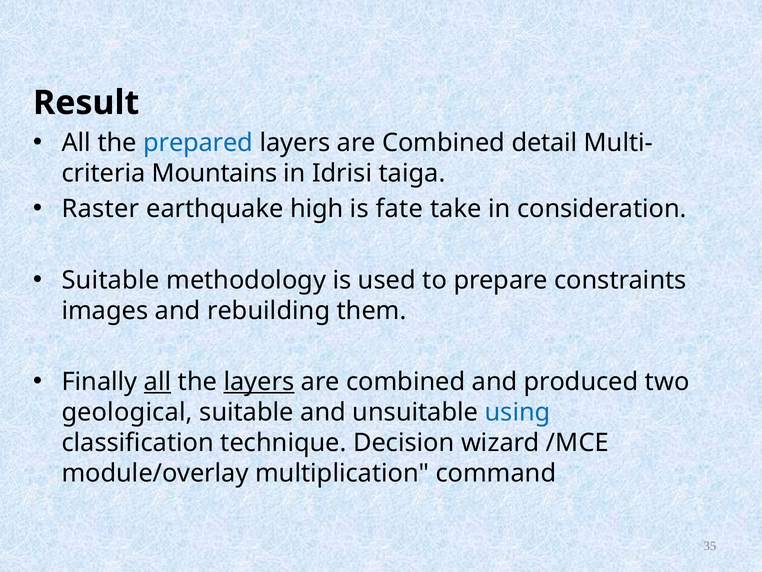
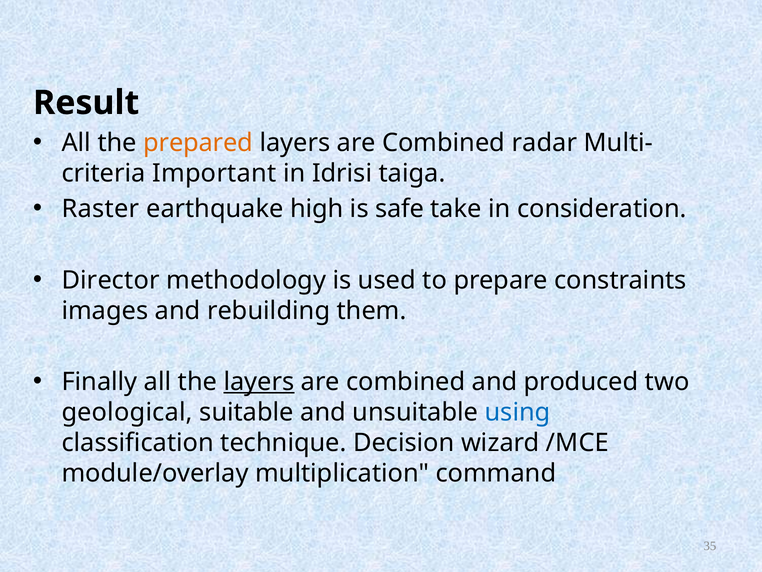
prepared colour: blue -> orange
detail: detail -> radar
Mountains: Mountains -> Important
fate: fate -> safe
Suitable at (111, 280): Suitable -> Director
all at (158, 381) underline: present -> none
